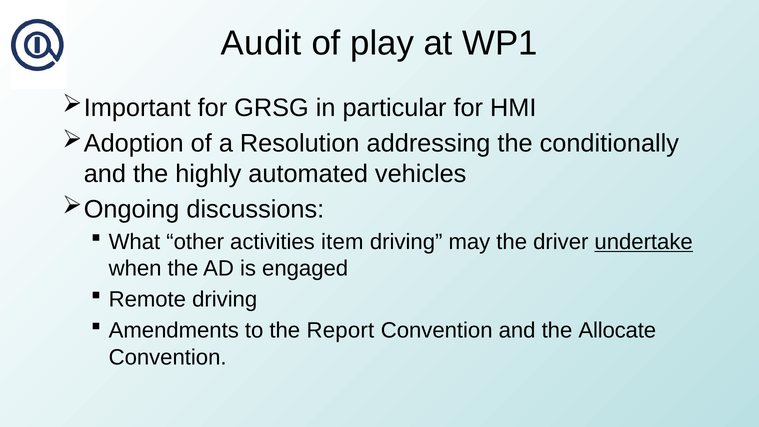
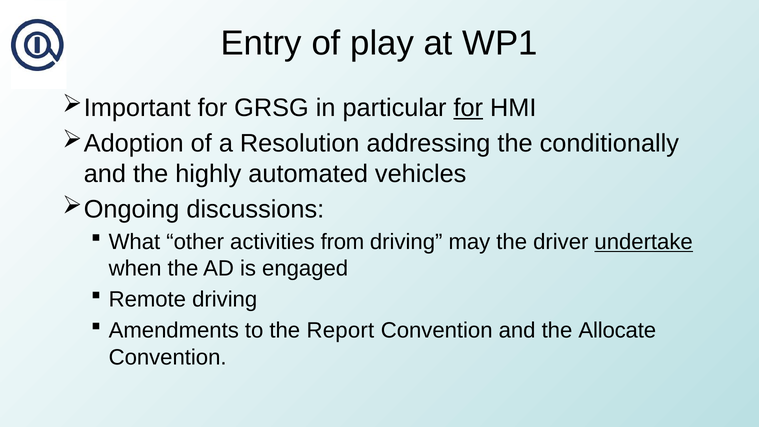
Audit: Audit -> Entry
for at (468, 108) underline: none -> present
item: item -> from
